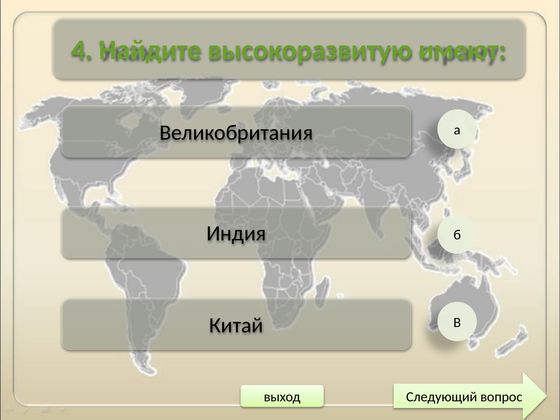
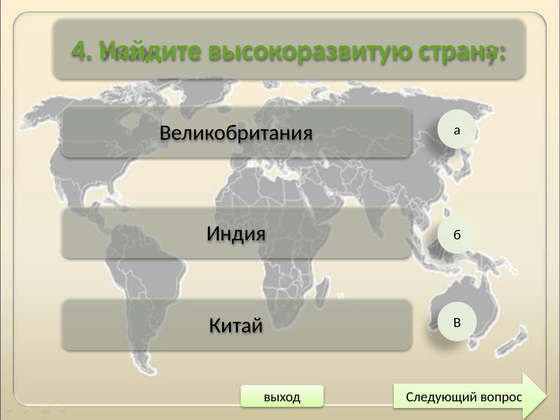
имеют: имеют -> страна
